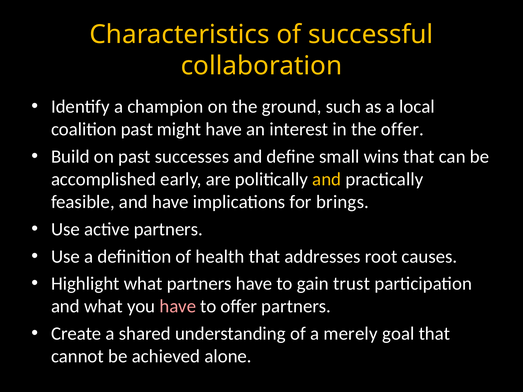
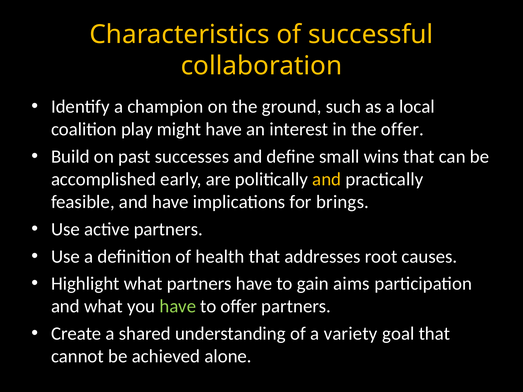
coalition past: past -> play
trust: trust -> aims
have at (178, 307) colour: pink -> light green
merely: merely -> variety
